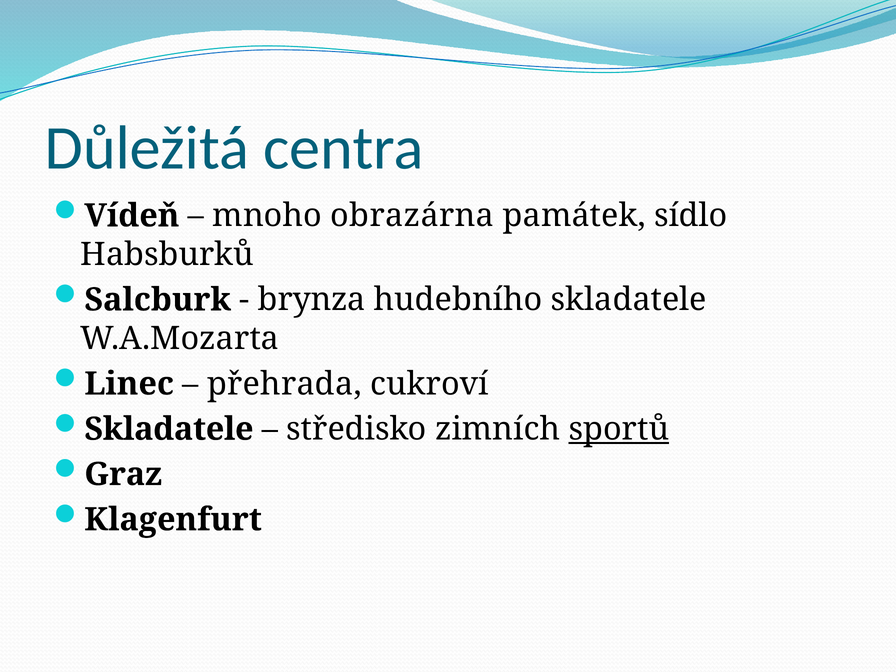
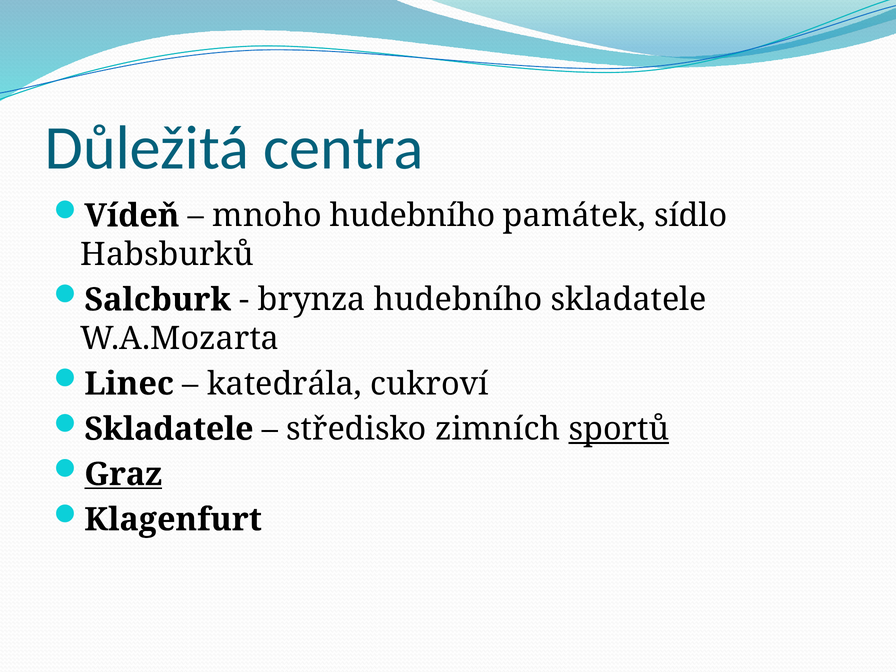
mnoho obrazárna: obrazárna -> hudebního
přehrada: přehrada -> katedrála
Graz underline: none -> present
